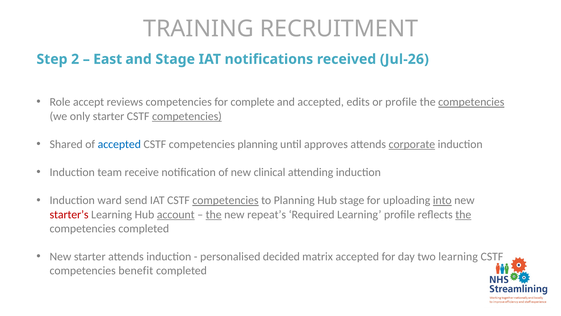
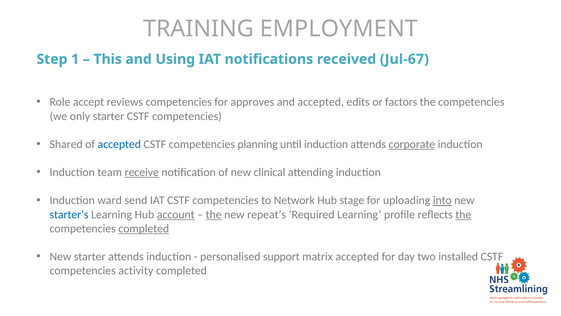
RECRUITMENT: RECRUITMENT -> EMPLOYMENT
2: 2 -> 1
East: East -> This
and Stage: Stage -> Using
Jul-26: Jul-26 -> Jul-67
complete: complete -> approves
or profile: profile -> factors
competencies at (471, 102) underline: present -> none
competencies at (187, 116) underline: present -> none
until approves: approves -> induction
receive underline: none -> present
competencies at (225, 200) underline: present -> none
to Planning: Planning -> Network
starter’s colour: red -> blue
completed at (144, 228) underline: none -> present
decided: decided -> support
two learning: learning -> installed
benefit: benefit -> activity
